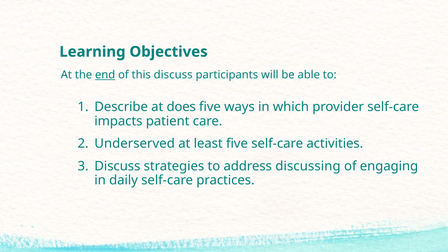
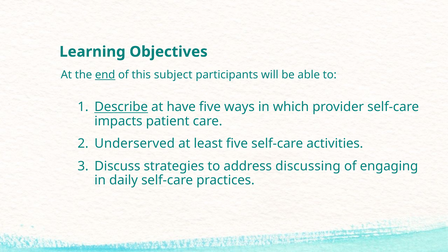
this discuss: discuss -> subject
Describe underline: none -> present
does: does -> have
